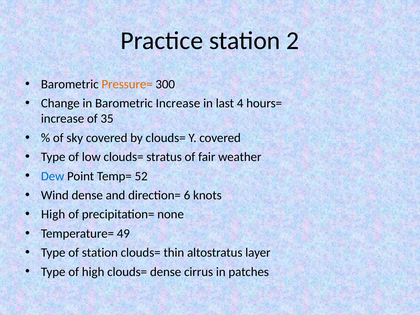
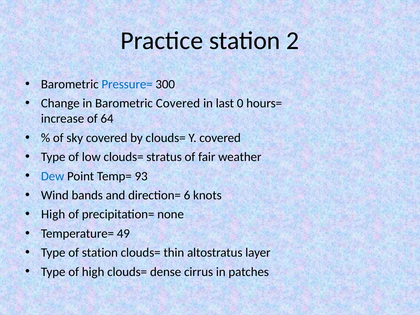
Pressure= colour: orange -> blue
Barometric Increase: Increase -> Covered
4: 4 -> 0
35: 35 -> 64
52: 52 -> 93
Wind dense: dense -> bands
